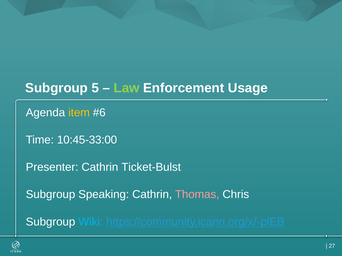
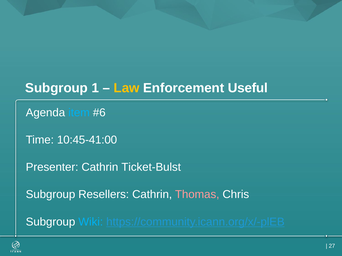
5: 5 -> 1
Law colour: light green -> yellow
Usage: Usage -> Useful
item colour: yellow -> light blue
10:45-33:00: 10:45-33:00 -> 10:45-41:00
Speaking: Speaking -> Resellers
